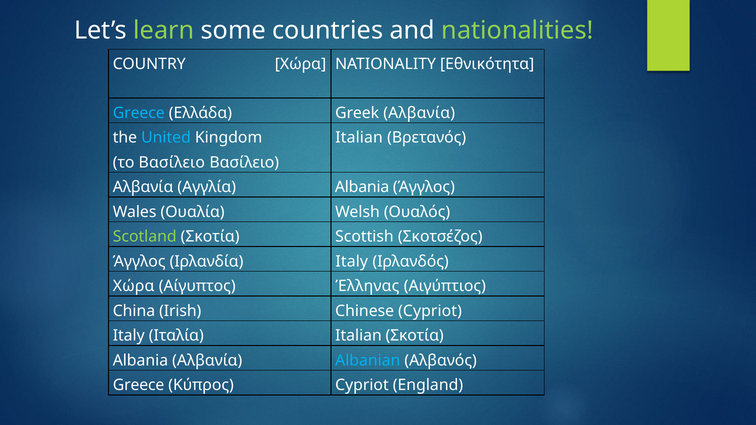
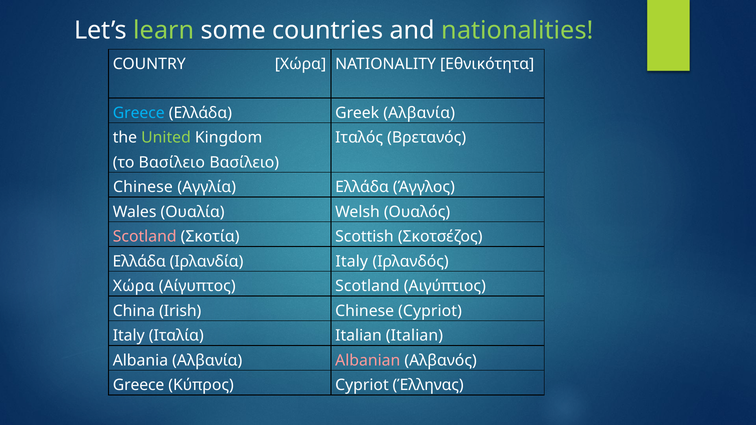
United colour: light blue -> light green
Italian at (359, 138): Italian -> Ιταλός
Αλβανία at (143, 187): Αλβανία -> Chinese
Αγγλία Albania: Albania -> Ελλάδα
Scotland at (145, 237) colour: light green -> pink
Άγγλος at (139, 262): Άγγλος -> Ελλάδα
Αίγυπτος Έλληνας: Έλληνας -> Scotland
Italian Σκοτία: Σκοτία -> Italian
Albanian colour: light blue -> pink
England: England -> Έλληνας
